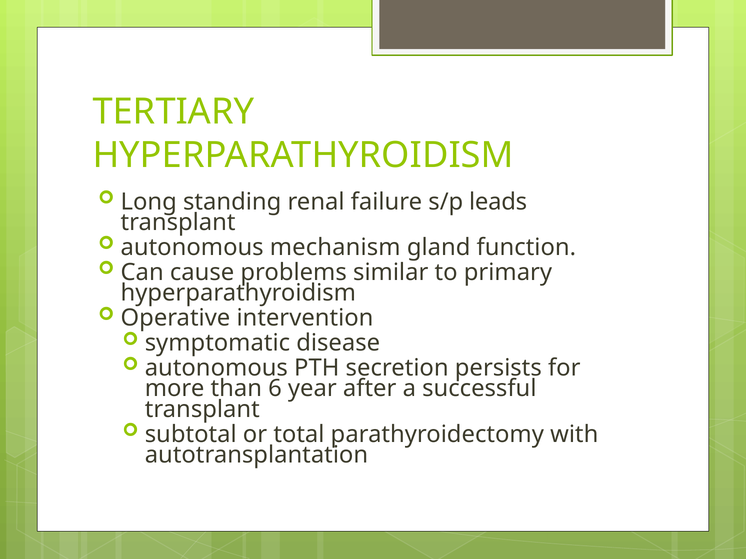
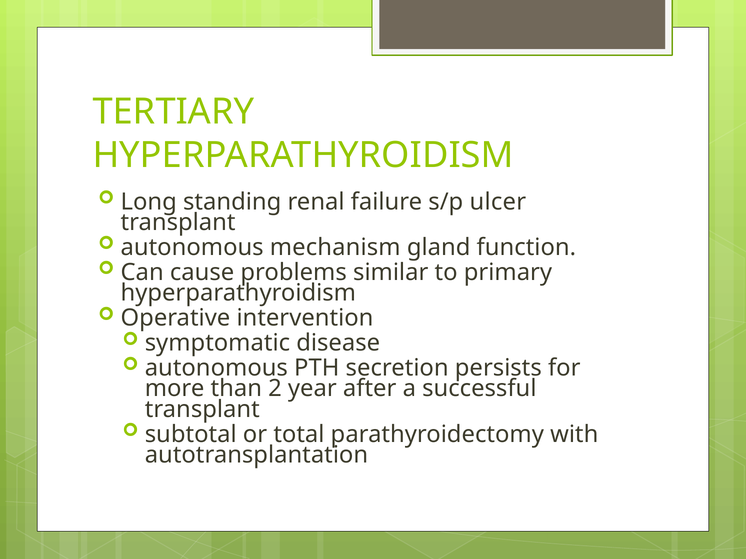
leads: leads -> ulcer
6: 6 -> 2
